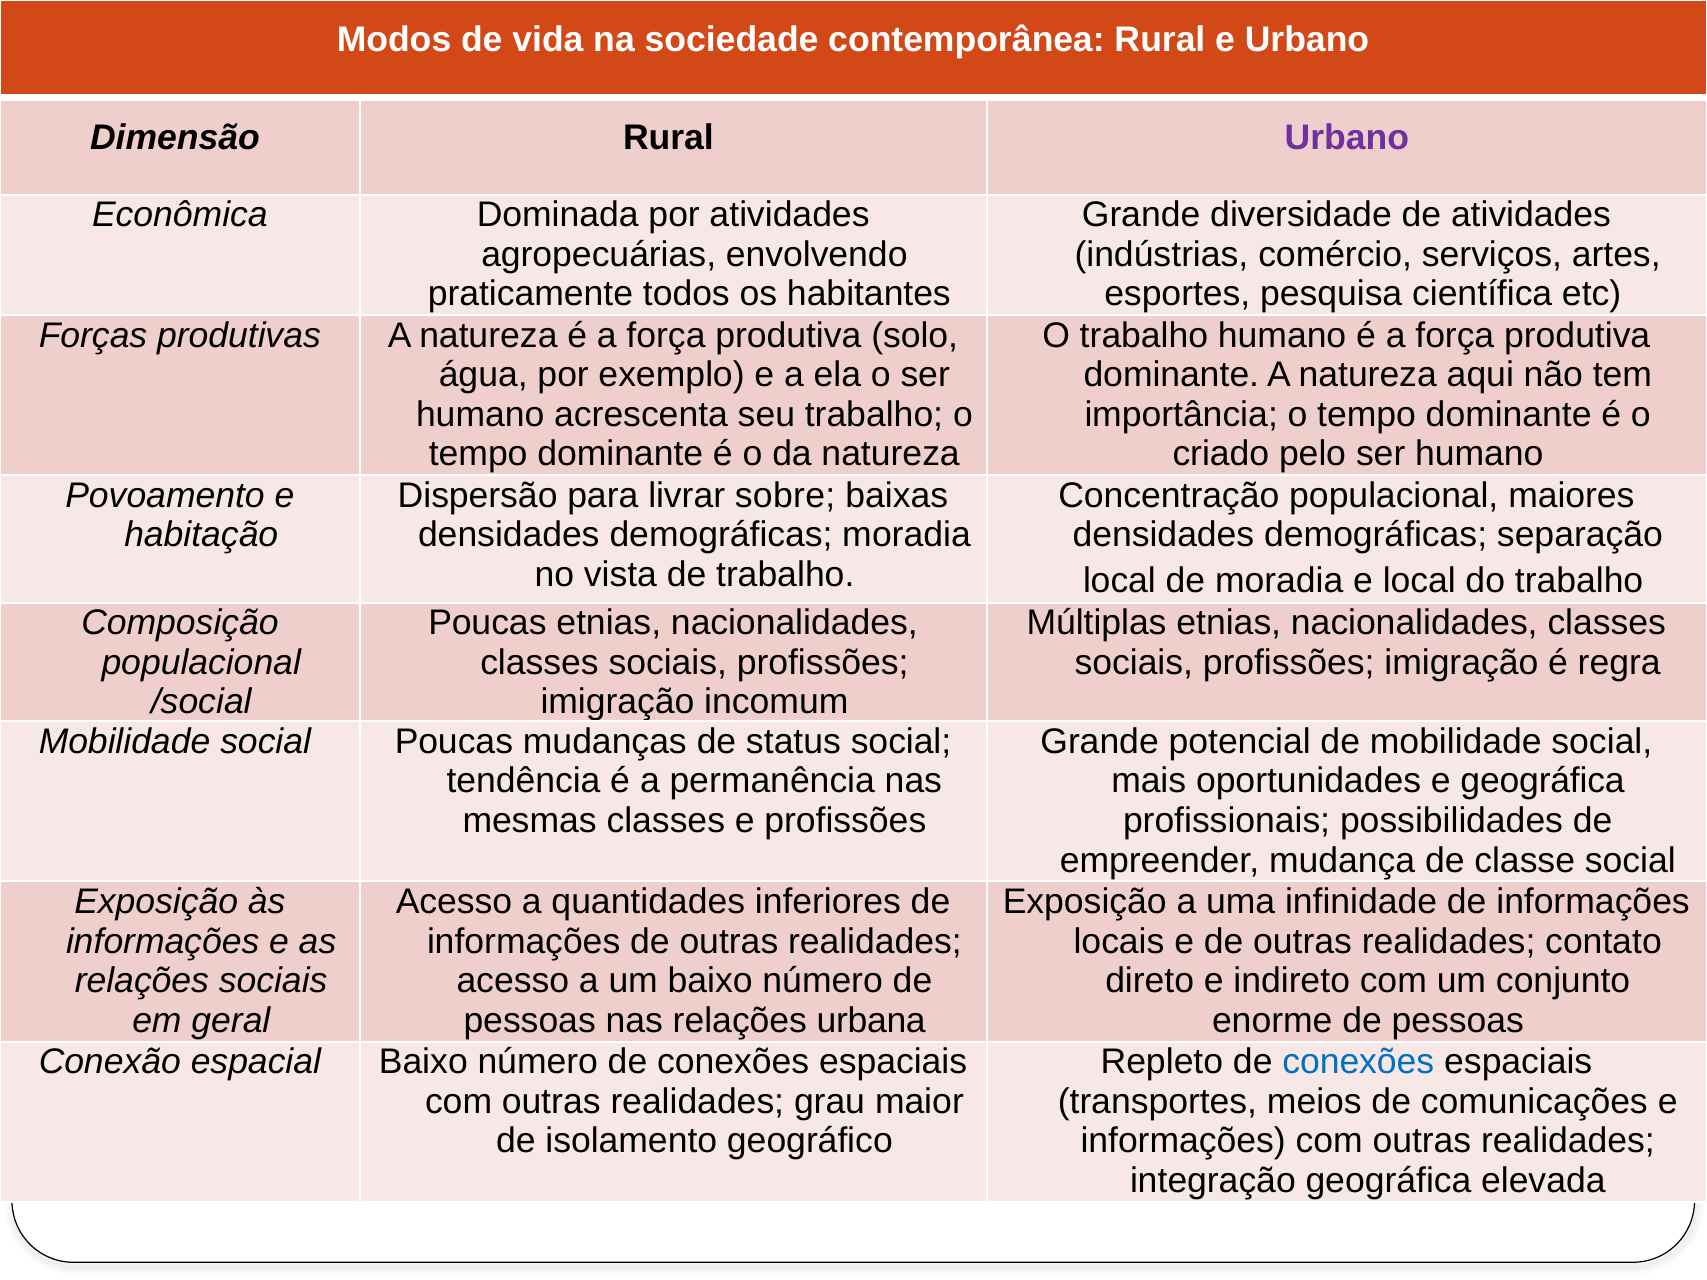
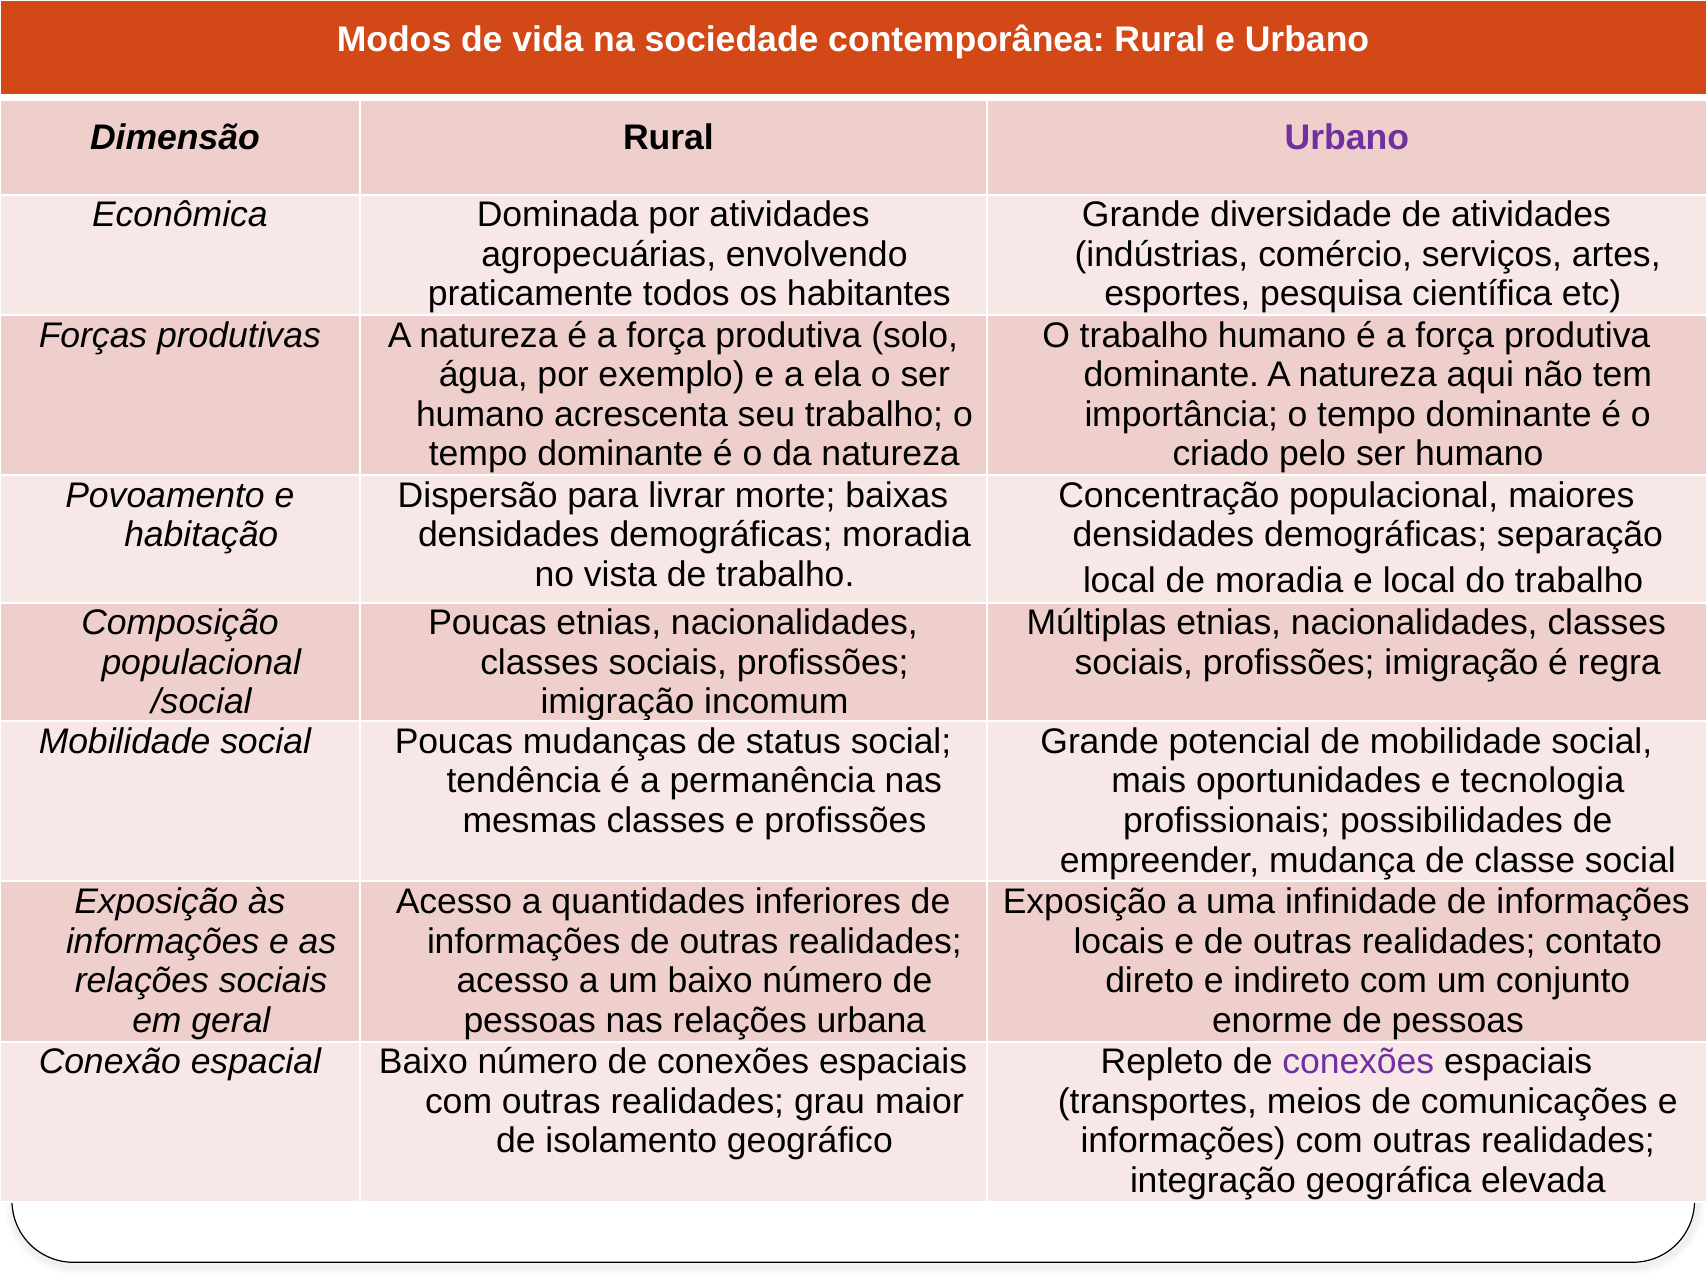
sobre: sobre -> morte
e geográfica: geográfica -> tecnologia
conexões at (1358, 1062) colour: blue -> purple
